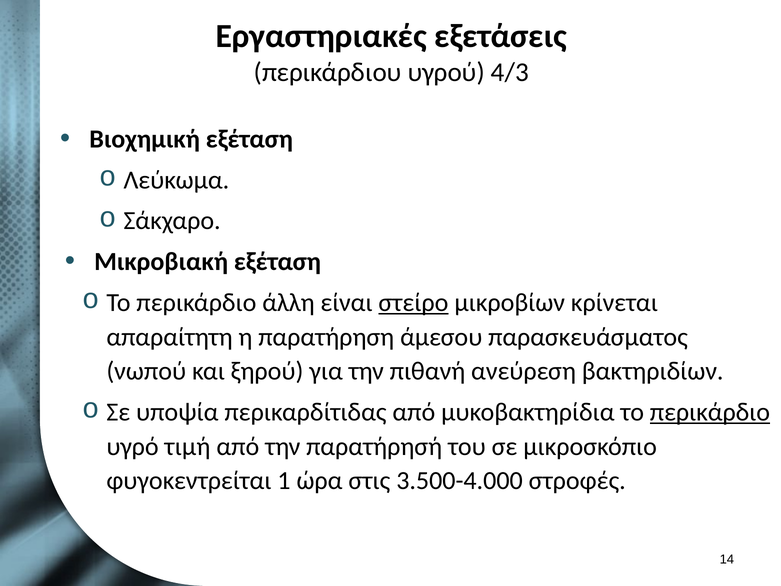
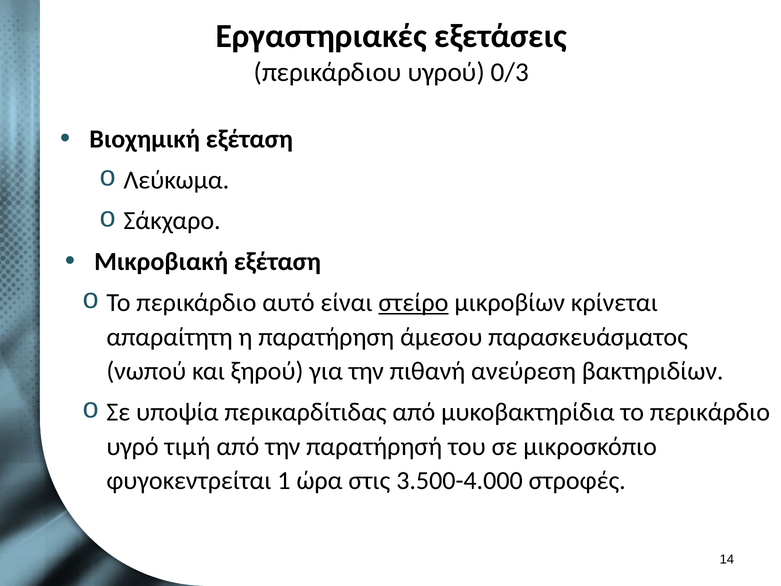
4/3: 4/3 -> 0/3
άλλη: άλλη -> αυτό
περικάρδιο at (710, 412) underline: present -> none
